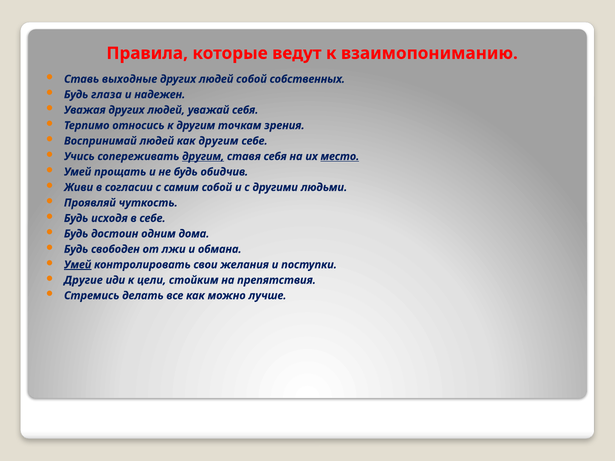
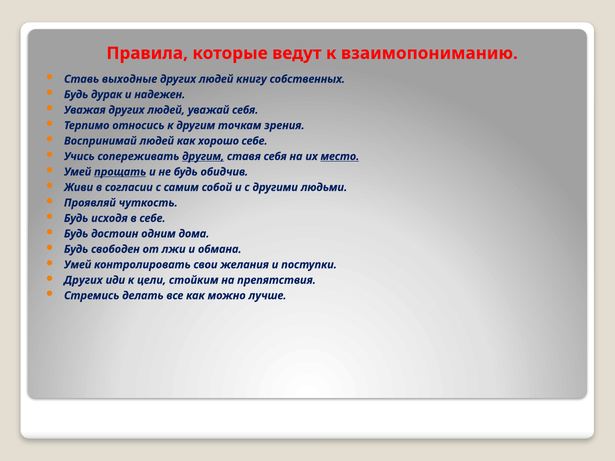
людей собой: собой -> книгу
глаза: глаза -> дурак
как другим: другим -> хорошо
прощать underline: none -> present
Умей at (78, 265) underline: present -> none
Другие at (83, 280): Другие -> Других
